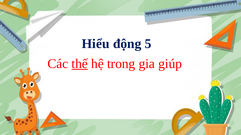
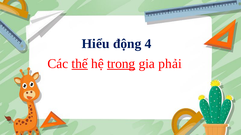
5: 5 -> 4
trong underline: none -> present
giúp: giúp -> phải
